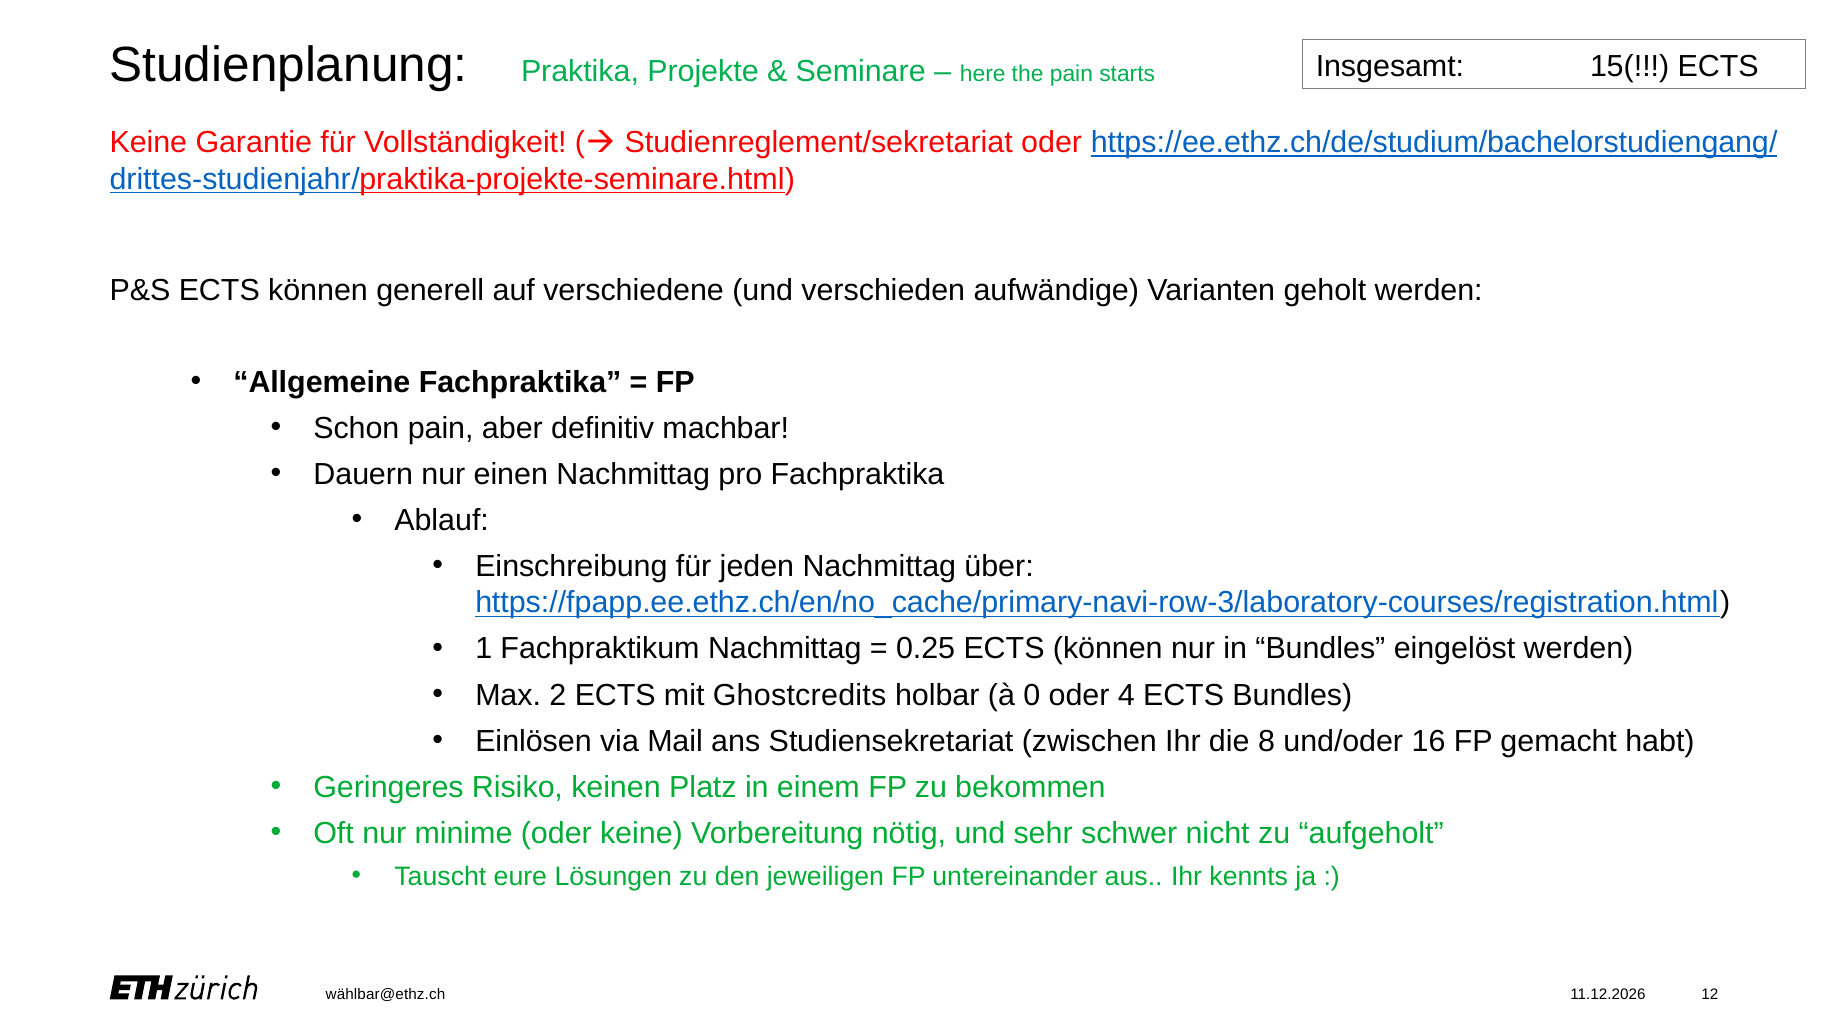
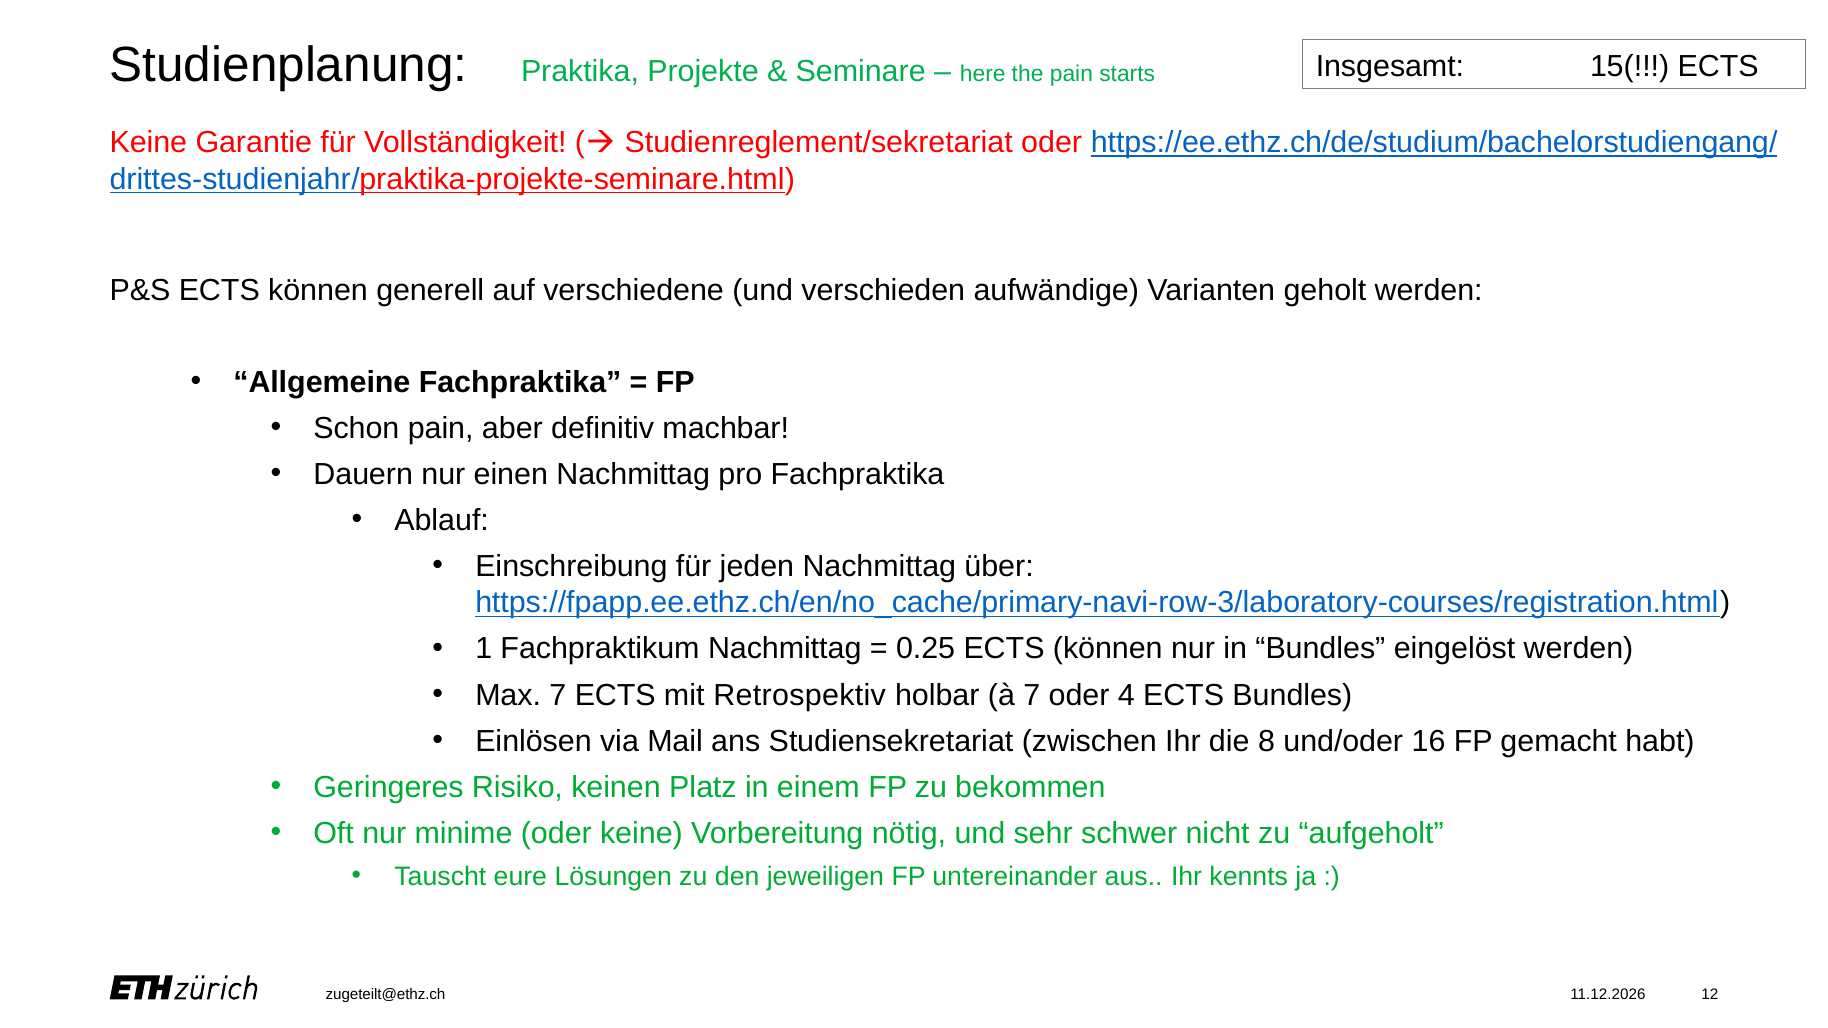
Max 2: 2 -> 7
Ghostcredits: Ghostcredits -> Retrospektiv
à 0: 0 -> 7
wählbar@ethz.ch: wählbar@ethz.ch -> zugeteilt@ethz.ch
